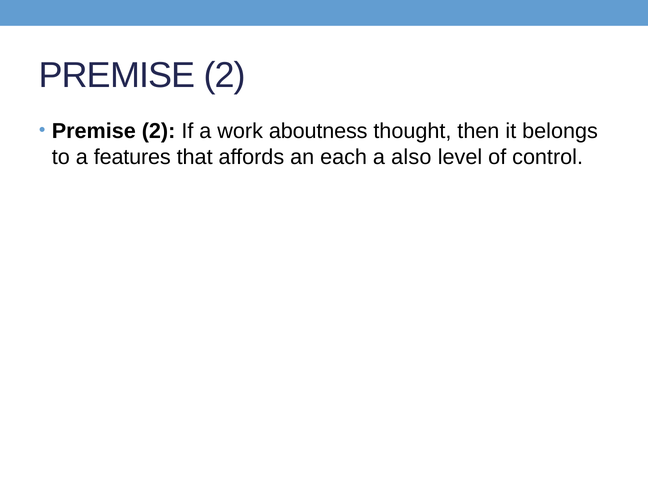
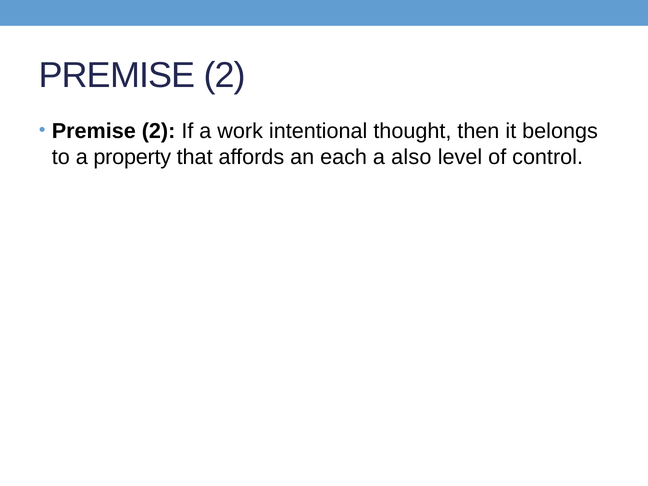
aboutness: aboutness -> intentional
features: features -> property
